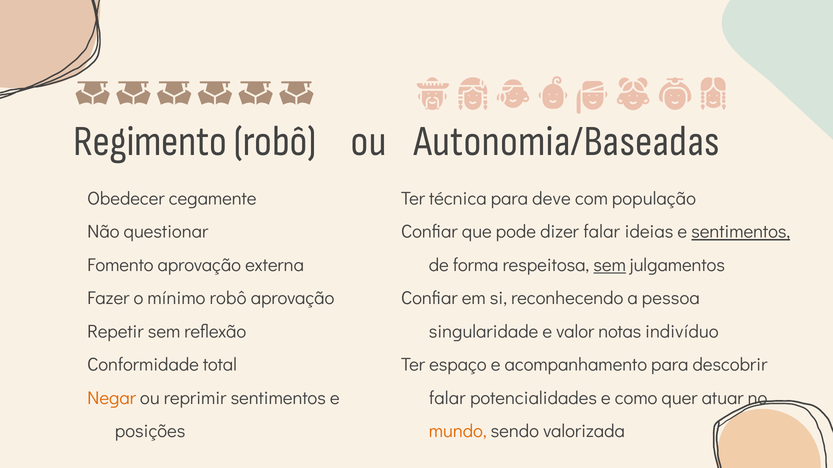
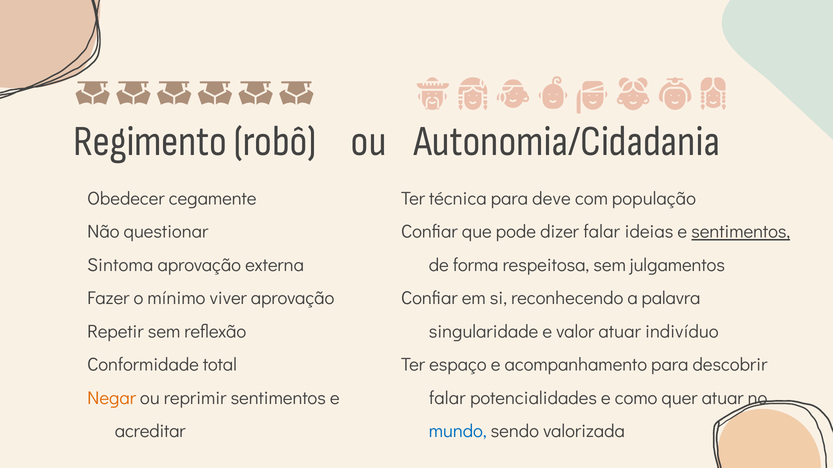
Autonomia/Baseadas: Autonomia/Baseadas -> Autonomia/Cidadania
Fomento: Fomento -> Sintoma
sem at (610, 265) underline: present -> none
pessoa: pessoa -> palavra
mínimo robô: robô -> viver
valor notas: notas -> atuar
posições: posições -> acreditar
mundo colour: orange -> blue
